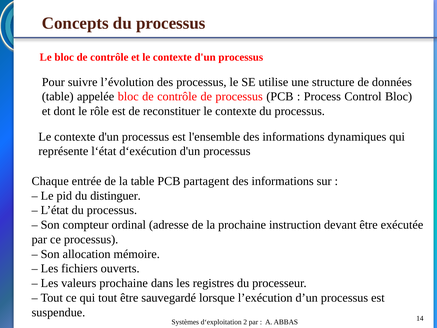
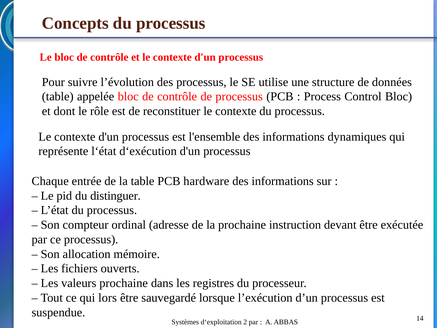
partagent: partagent -> hardware
qui tout: tout -> lors
